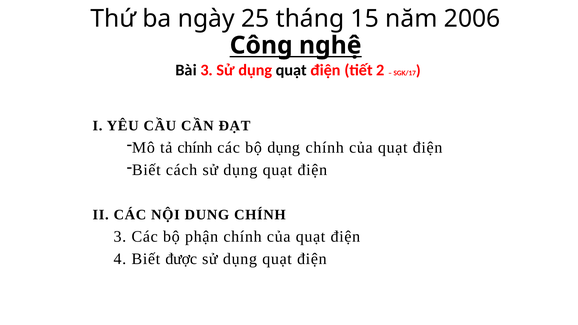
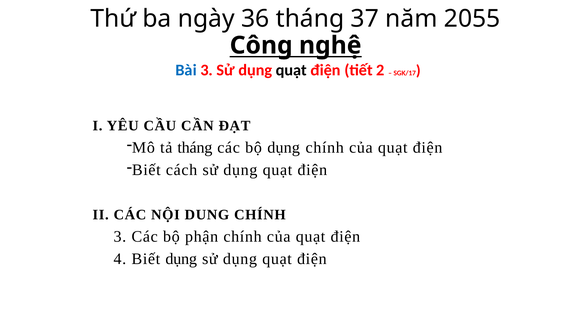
25: 25 -> 36
15: 15 -> 37
2006: 2006 -> 2055
Bài colour: black -> blue
tả chính: chính -> tháng
Biết được: được -> dụng
